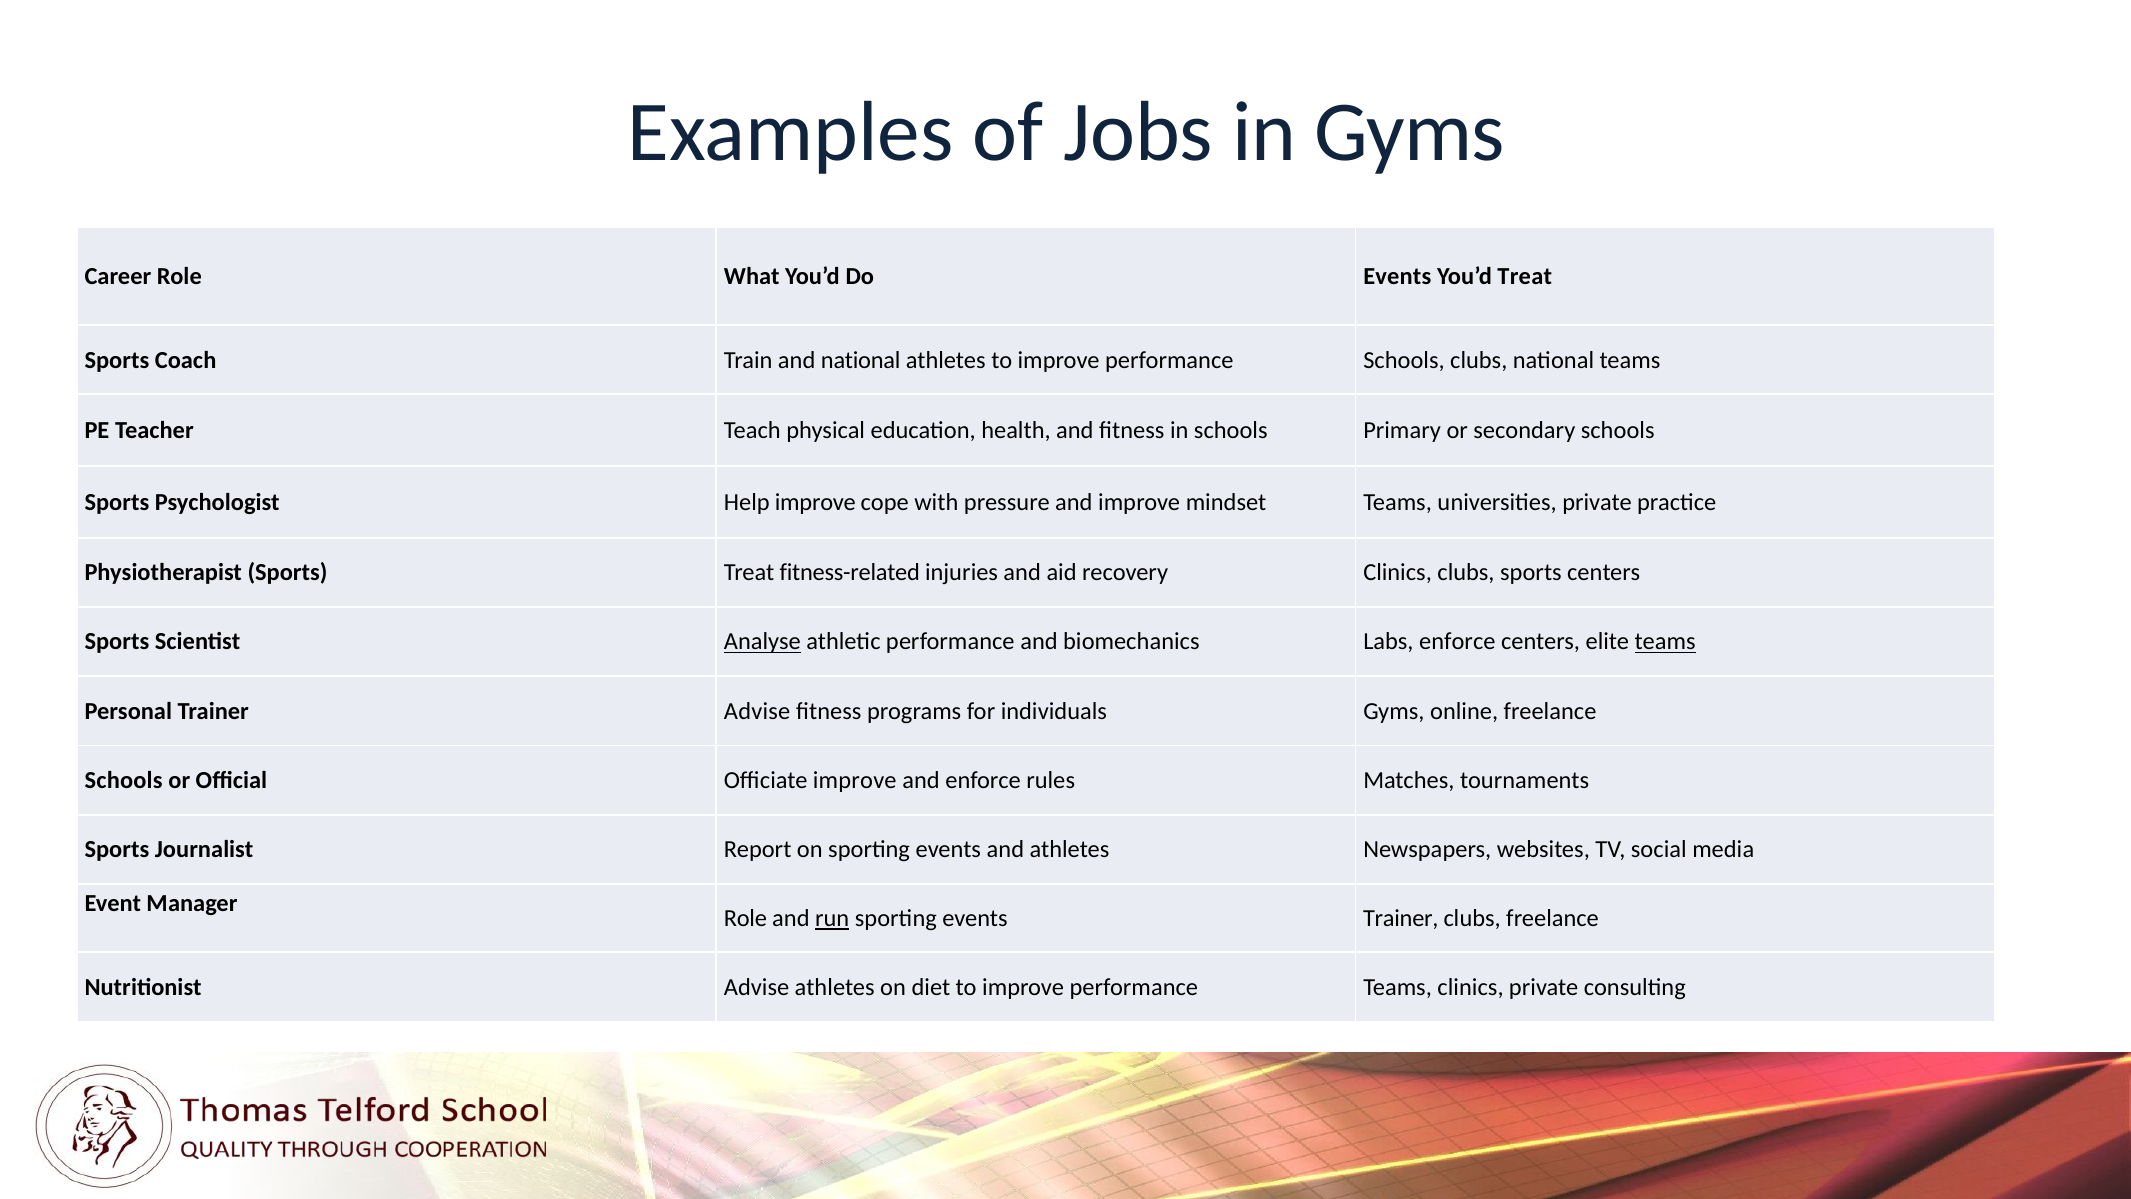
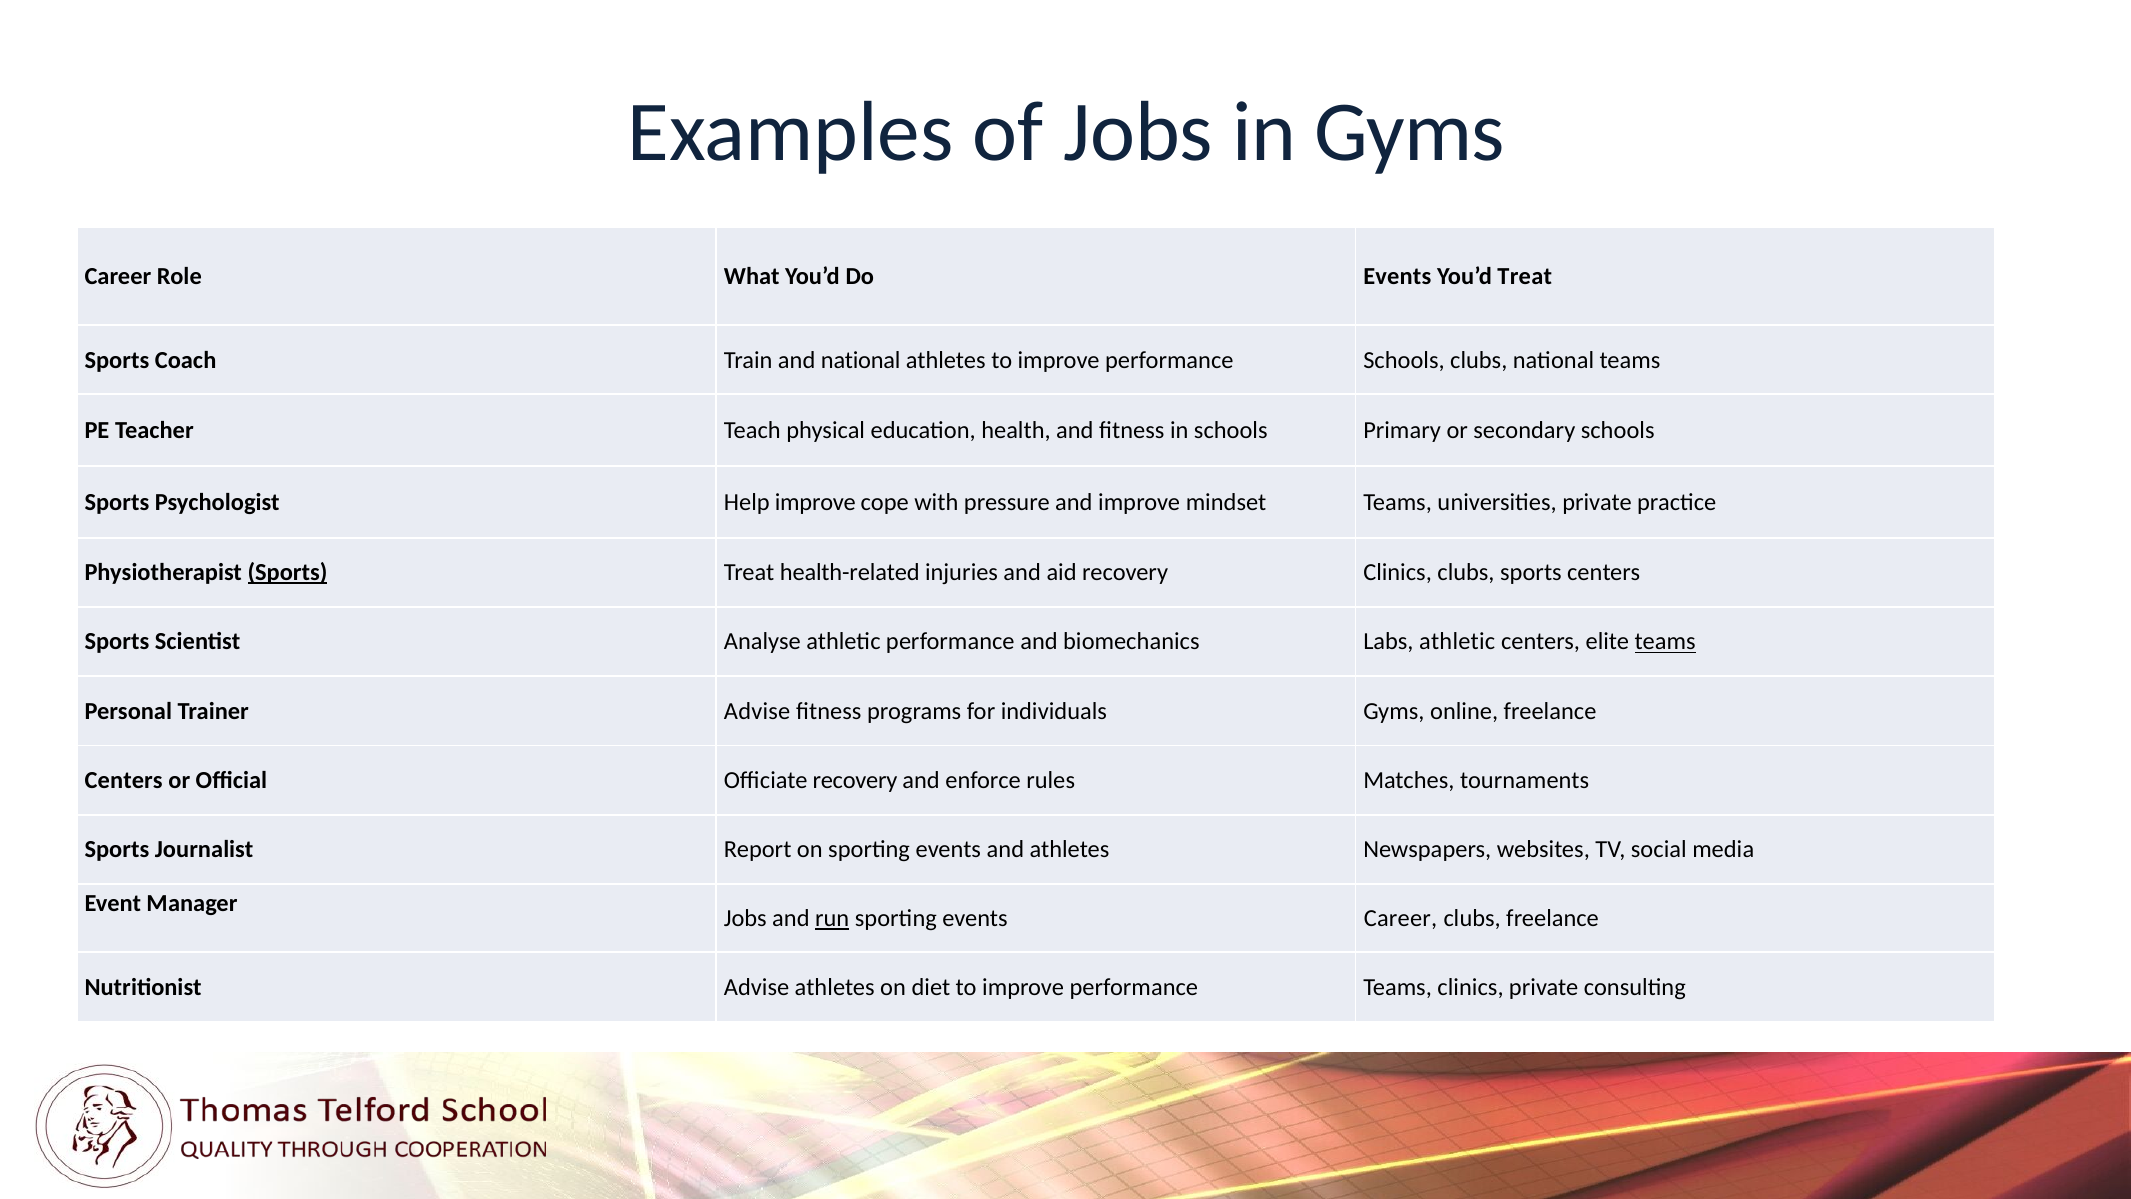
Sports at (287, 572) underline: none -> present
fitness-related: fitness-related -> health-related
Analyse underline: present -> none
Labs enforce: enforce -> athletic
Schools at (124, 780): Schools -> Centers
Officiate improve: improve -> recovery
Role at (745, 918): Role -> Jobs
events Trainer: Trainer -> Career
